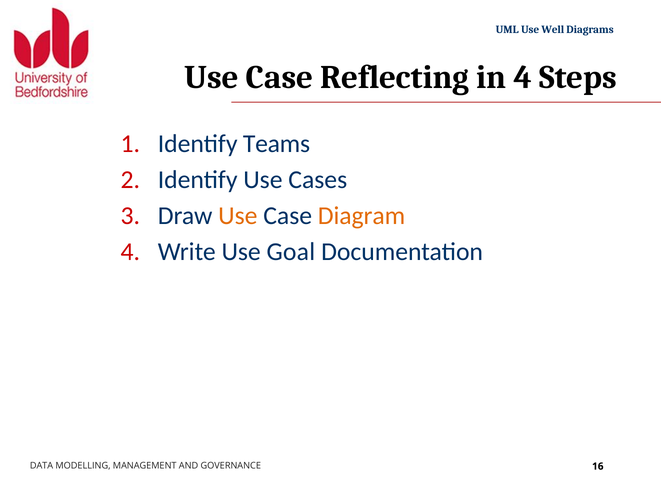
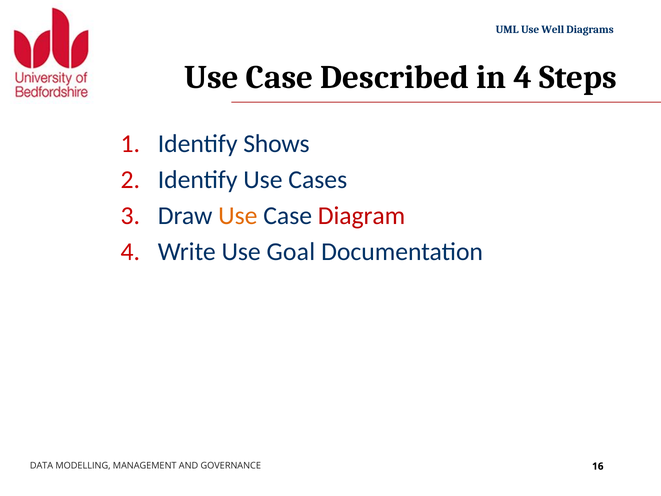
Reflecting: Reflecting -> Described
Teams: Teams -> Shows
Diagram colour: orange -> red
